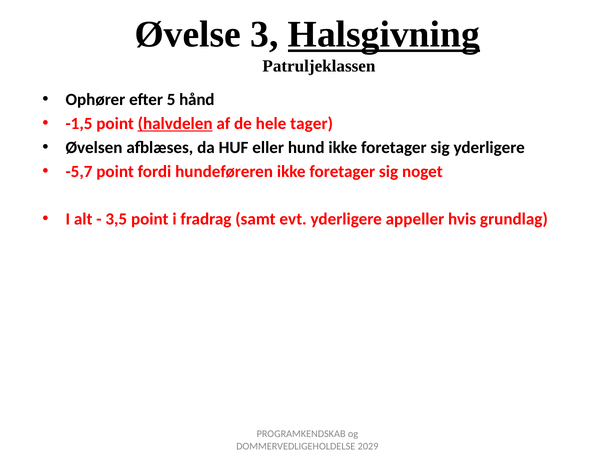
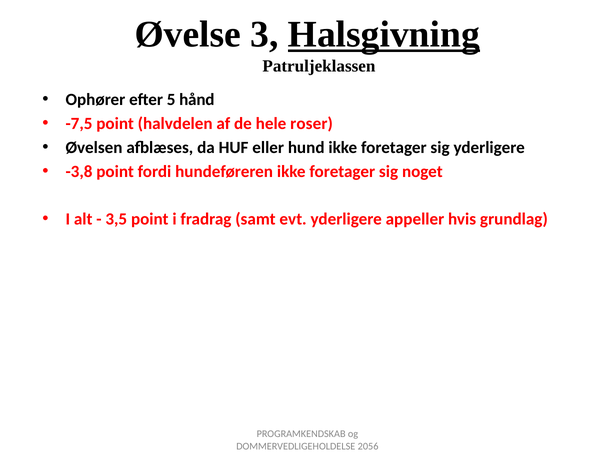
-1,5: -1,5 -> -7,5
halvdelen underline: present -> none
tager: tager -> roser
-5,7: -5,7 -> -3,8
2029: 2029 -> 2056
